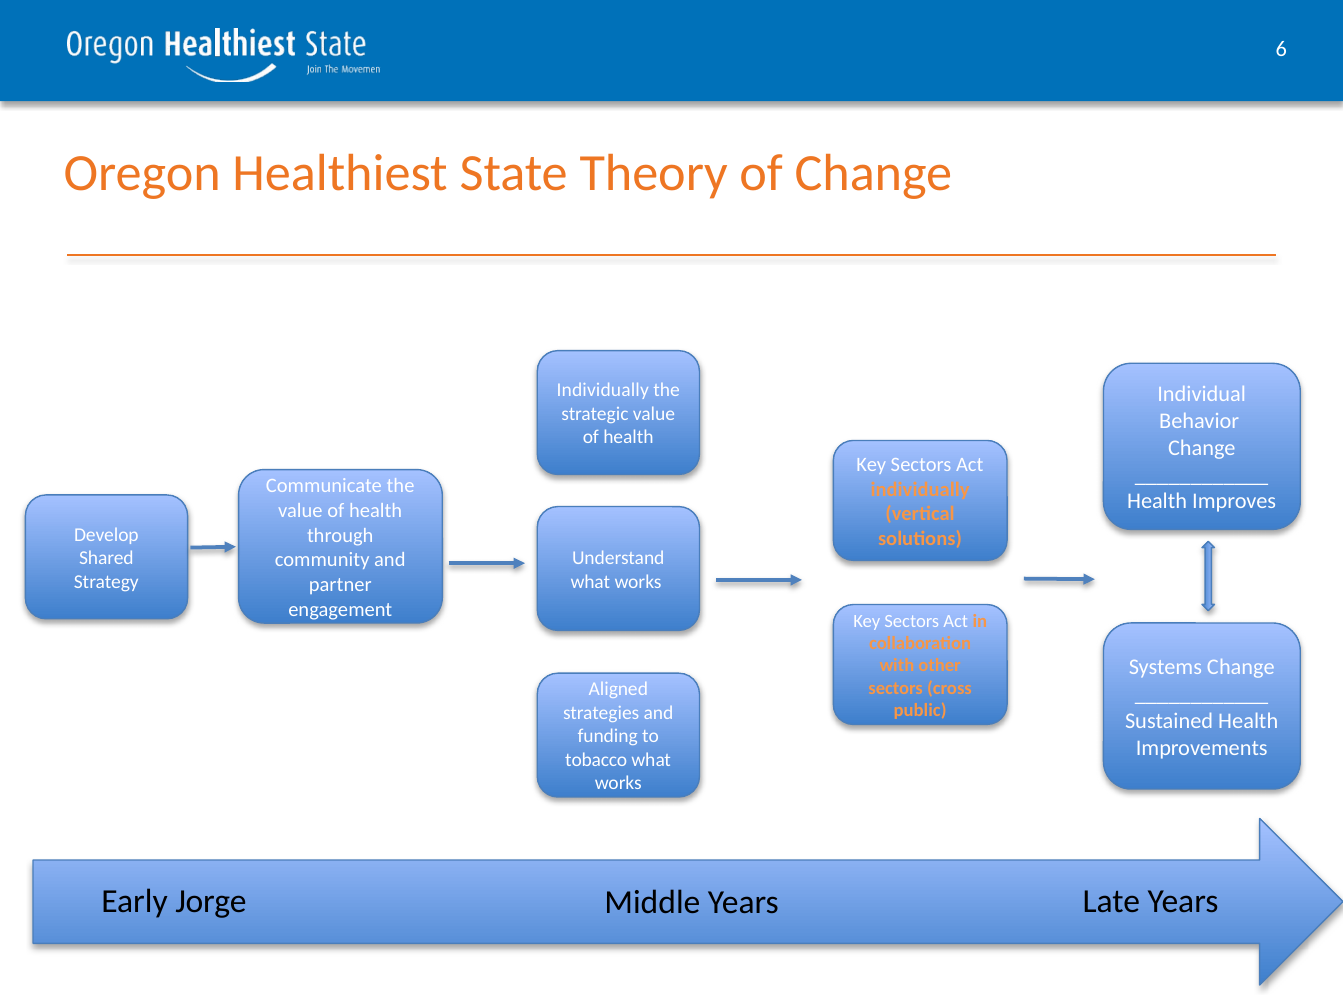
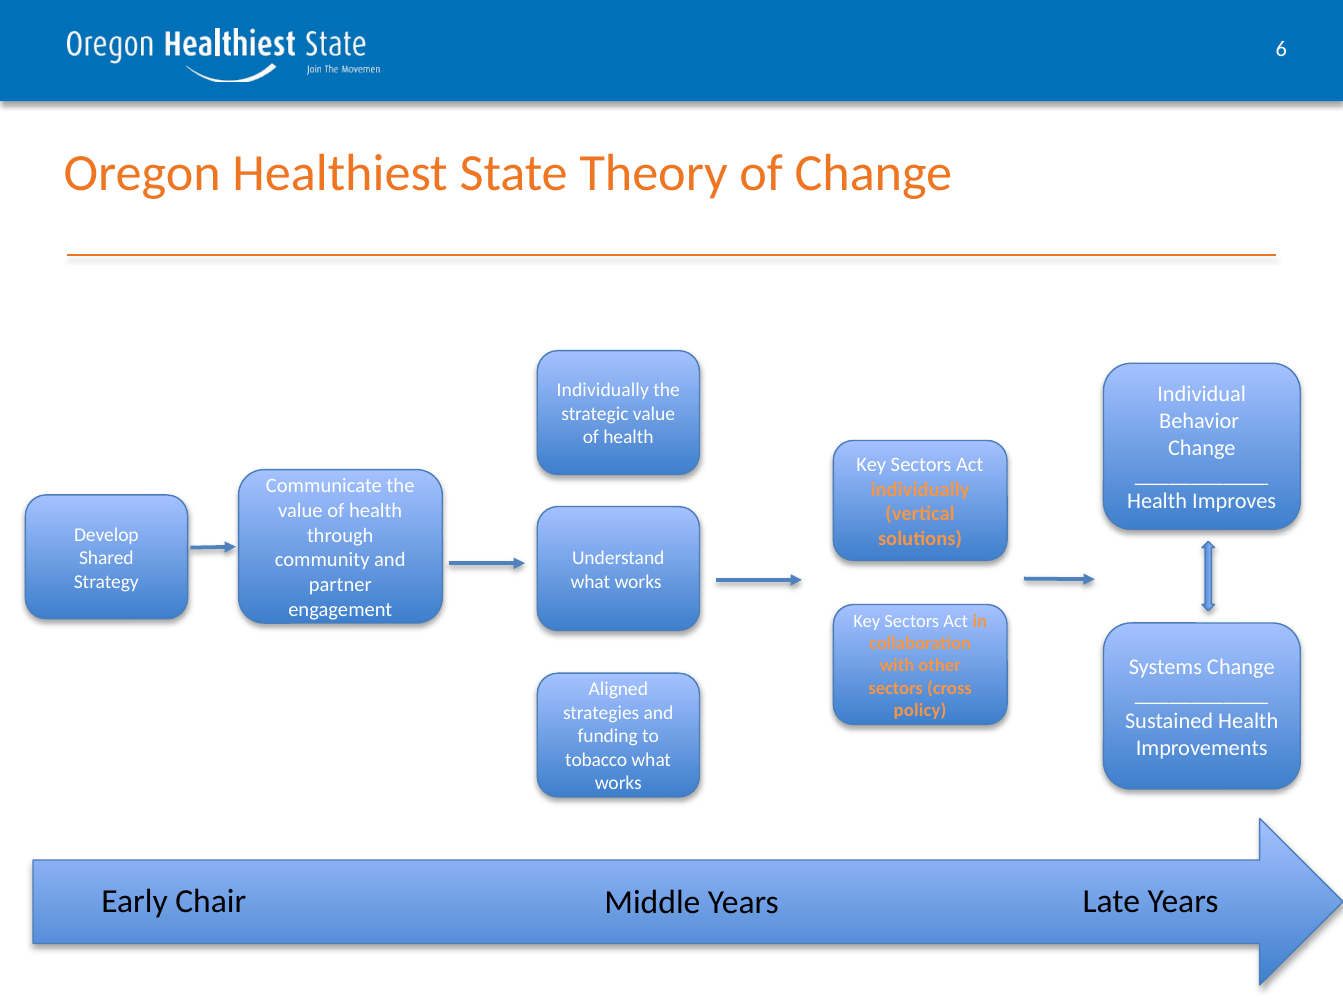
public: public -> policy
Jorge: Jorge -> Chair
